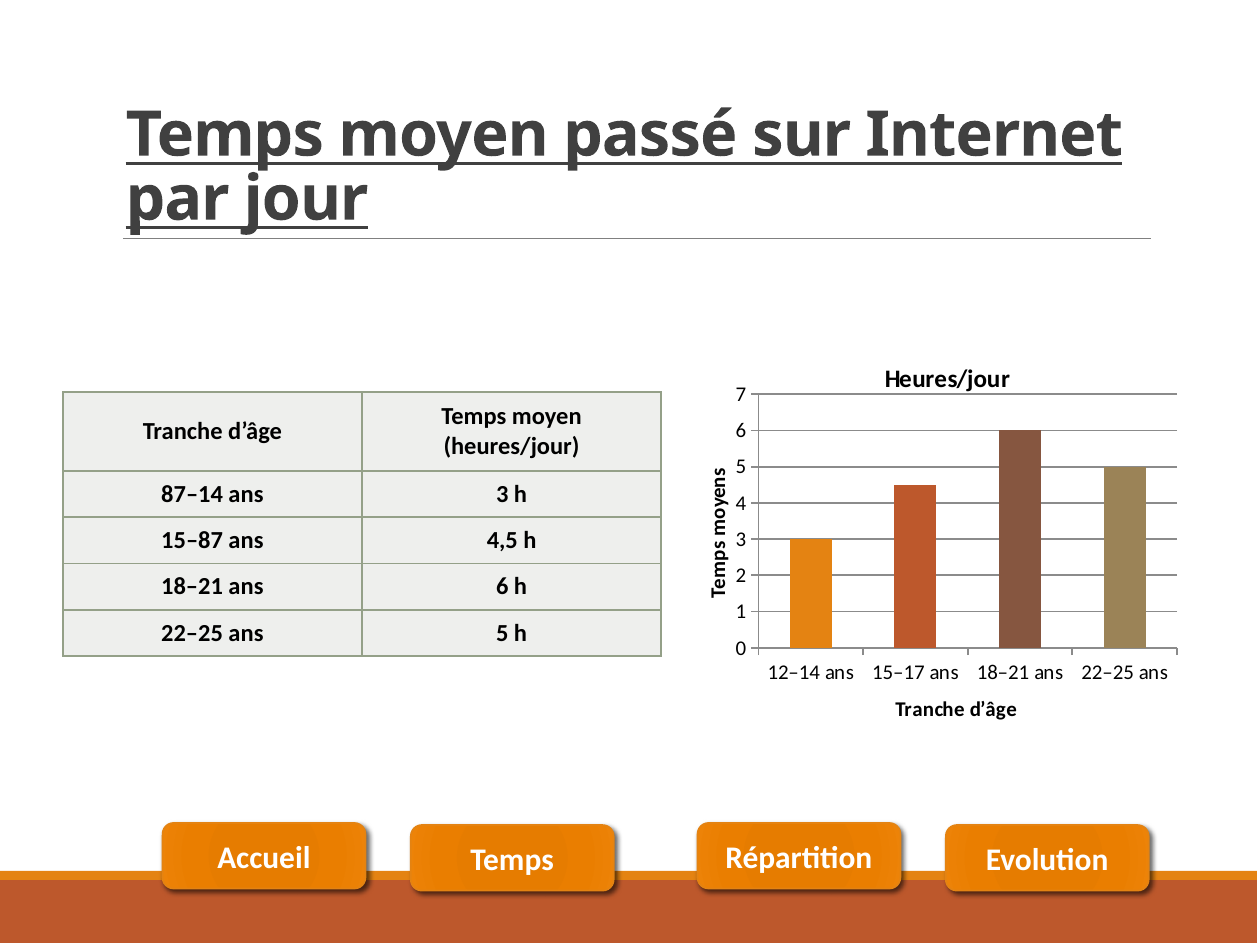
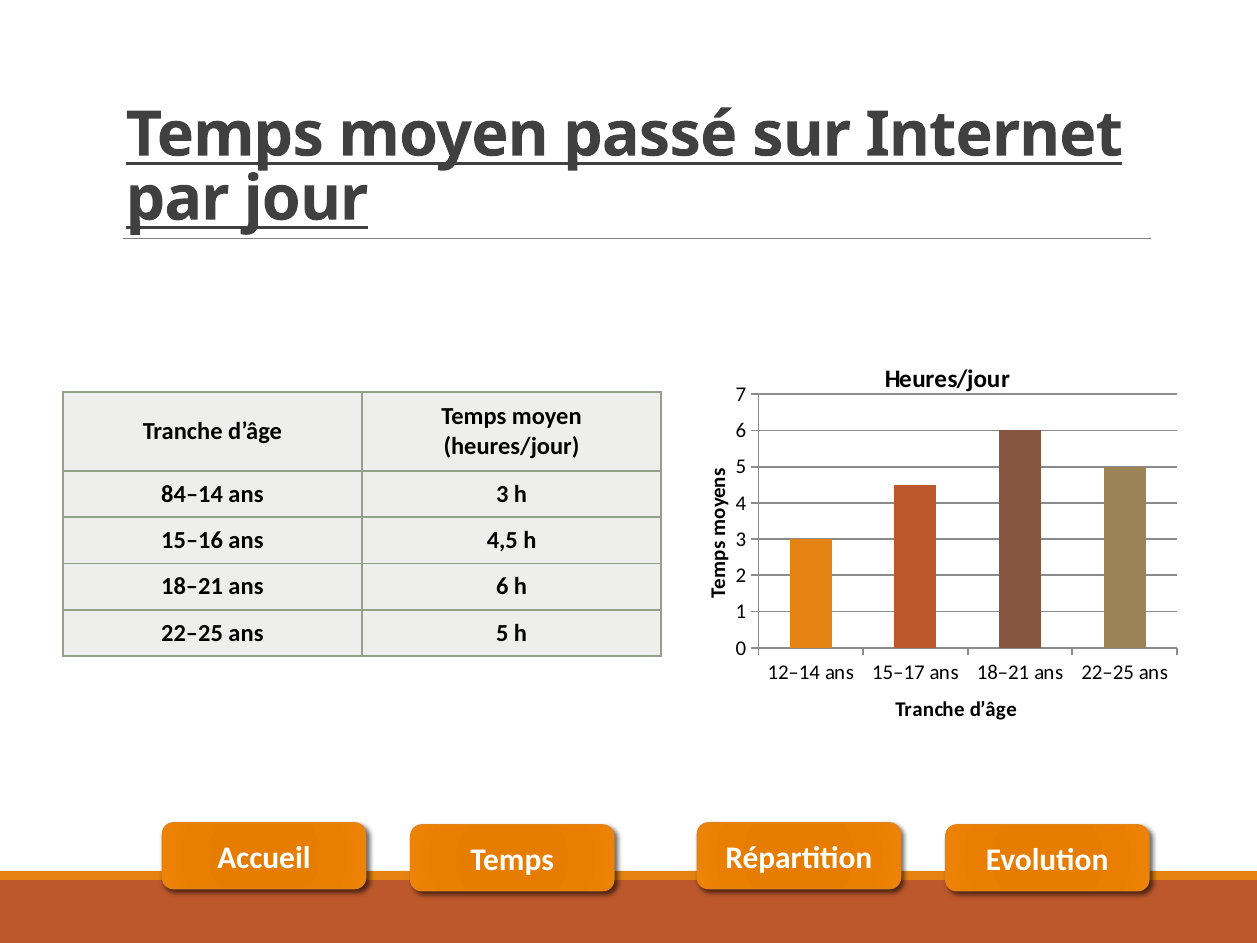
87–14: 87–14 -> 84–14
15–87: 15–87 -> 15–16
